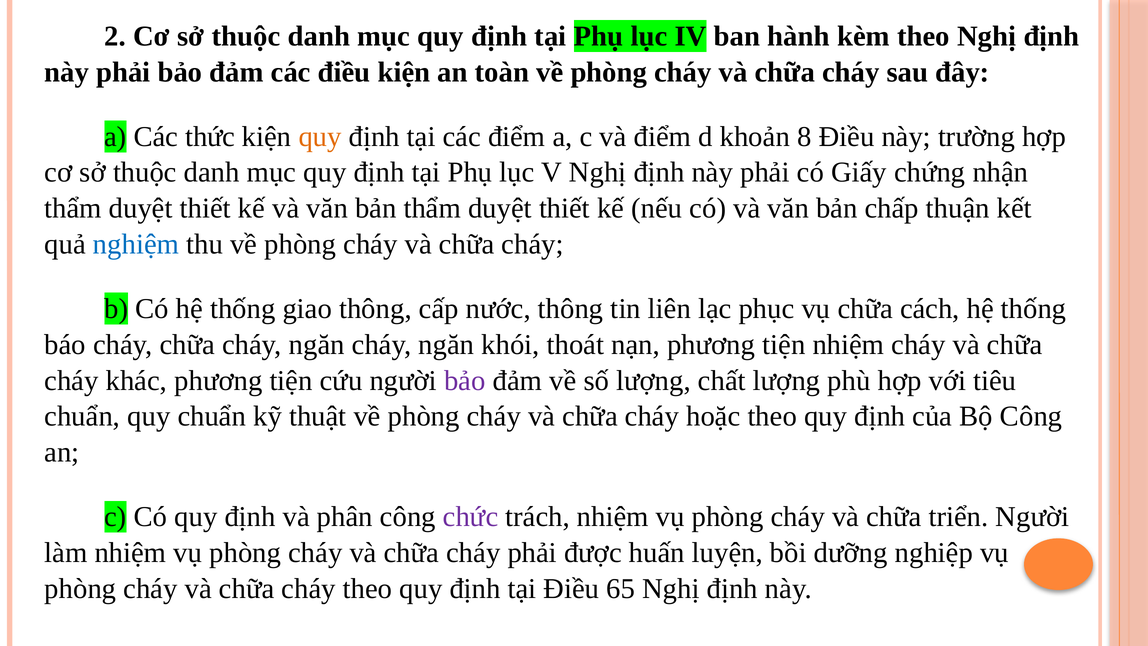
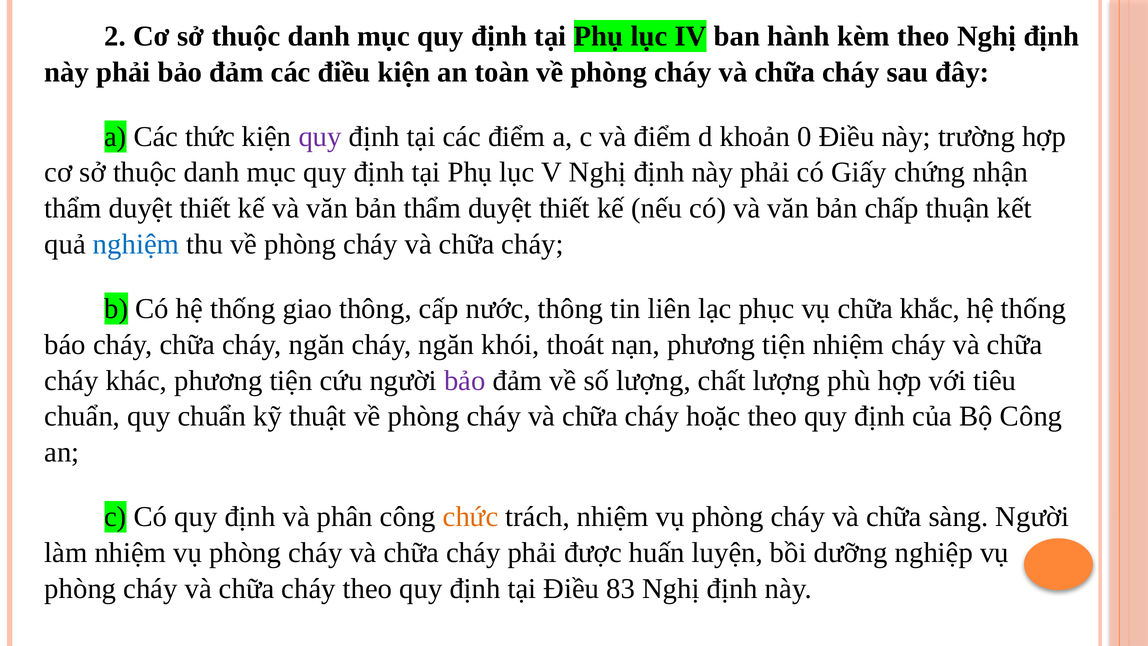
quy at (320, 137) colour: orange -> purple
8: 8 -> 0
cách: cách -> khắc
chức colour: purple -> orange
triển: triển -> sàng
65: 65 -> 83
